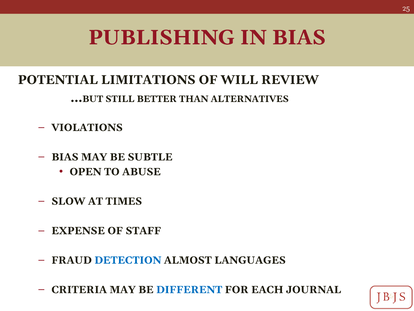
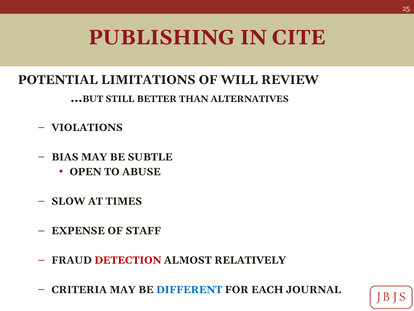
IN BIAS: BIAS -> CITE
DETECTION colour: blue -> red
LANGUAGES: LANGUAGES -> RELATIVELY
